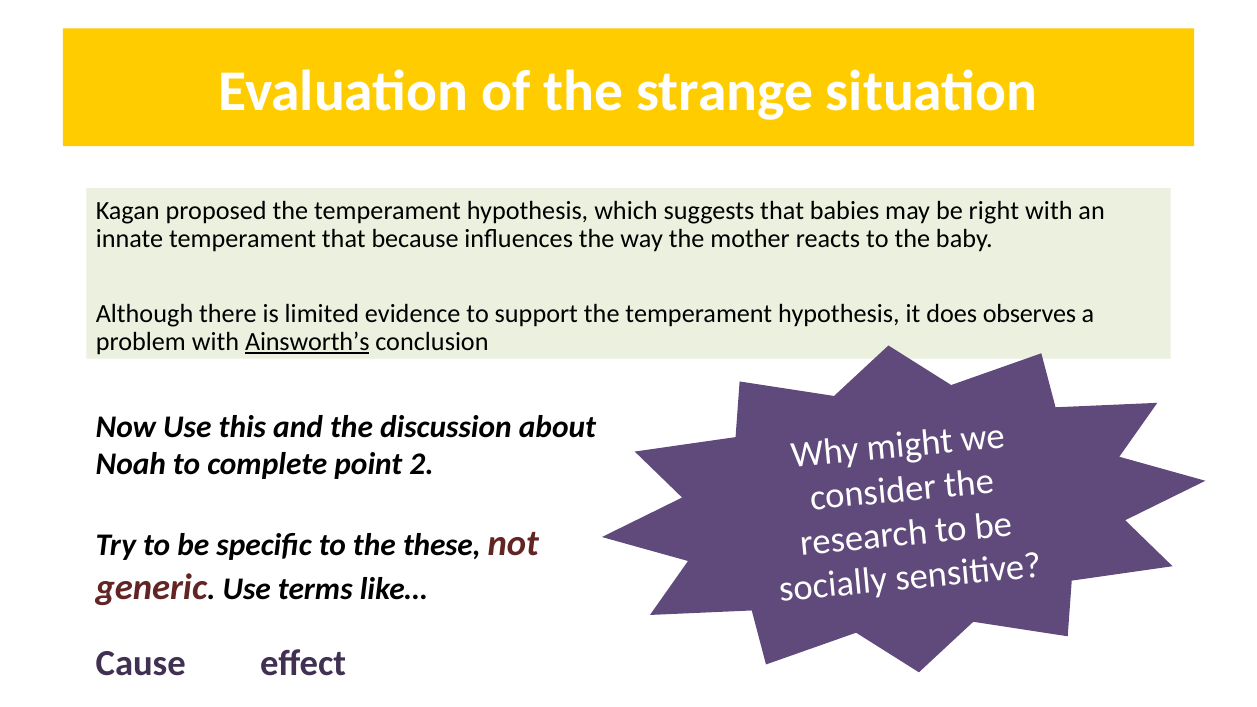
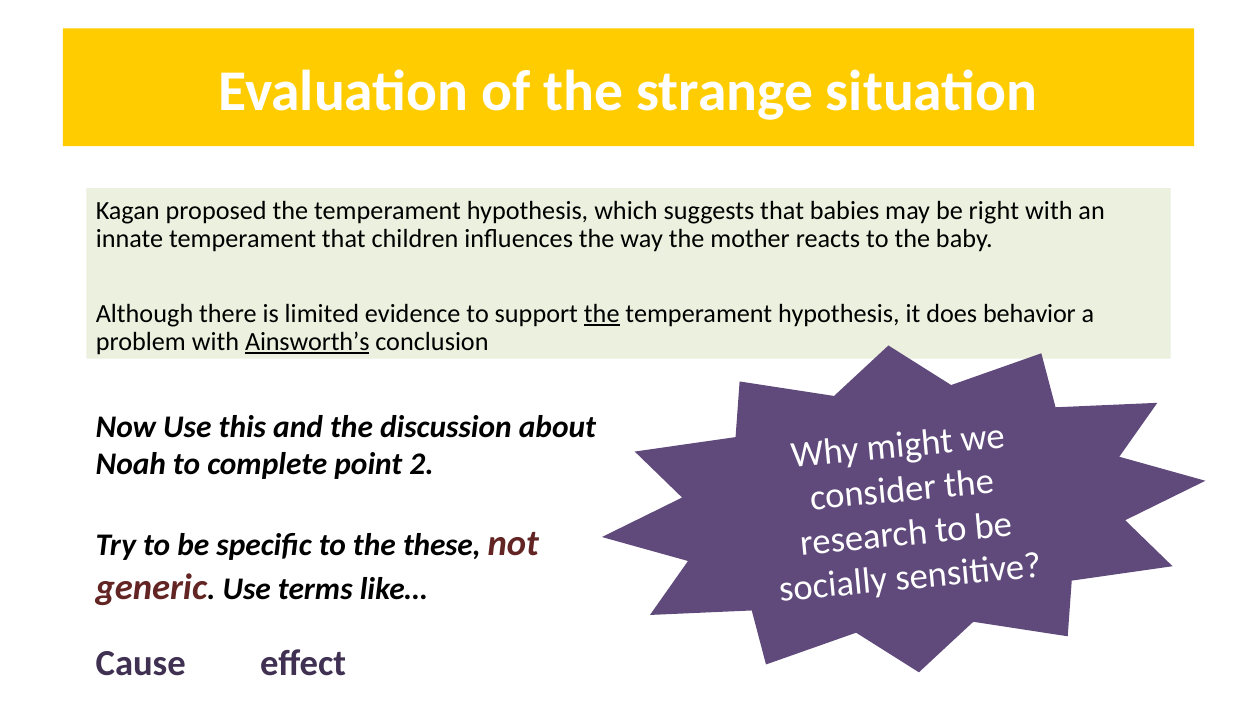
because: because -> children
the at (602, 314) underline: none -> present
observes: observes -> behavior
